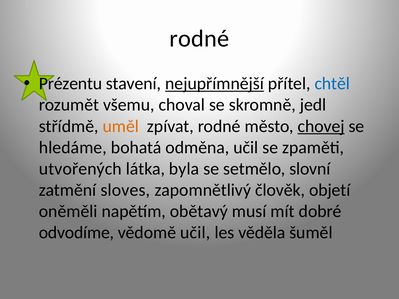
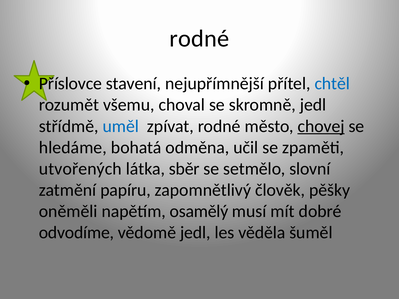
Prézentu: Prézentu -> Příslovce
nejupřímnější underline: present -> none
uměl colour: orange -> blue
byla: byla -> sběr
sloves: sloves -> papíru
objetí: objetí -> pěšky
obětavý: obětavý -> osamělý
vědomě učil: učil -> jedl
